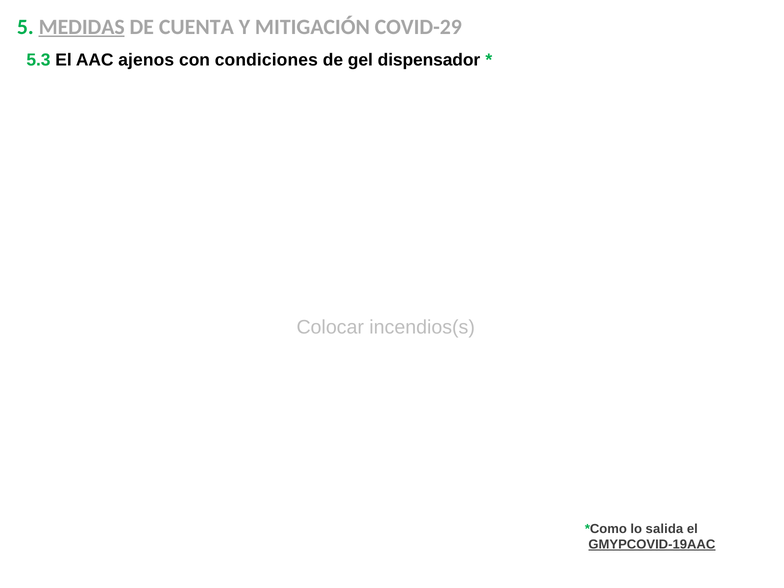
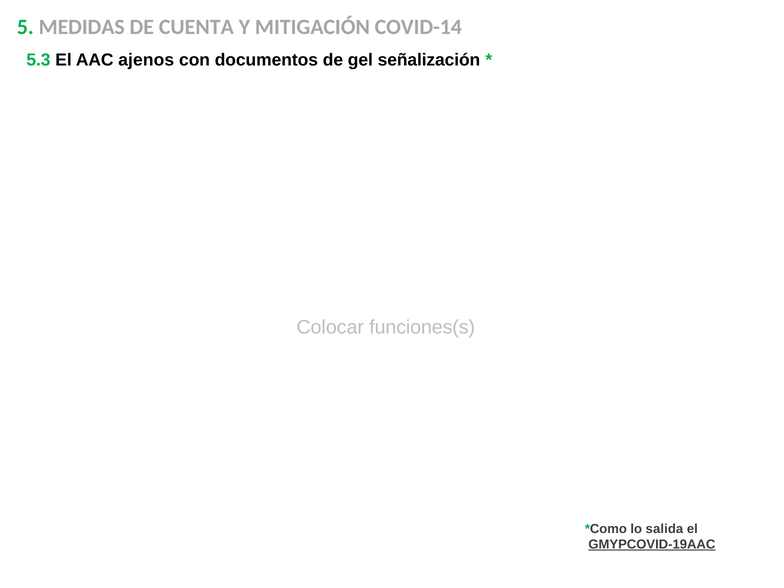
MEDIDAS underline: present -> none
COVID-29: COVID-29 -> COVID-14
condiciones: condiciones -> documentos
dispensador: dispensador -> señalización
incendios(s: incendios(s -> funciones(s
